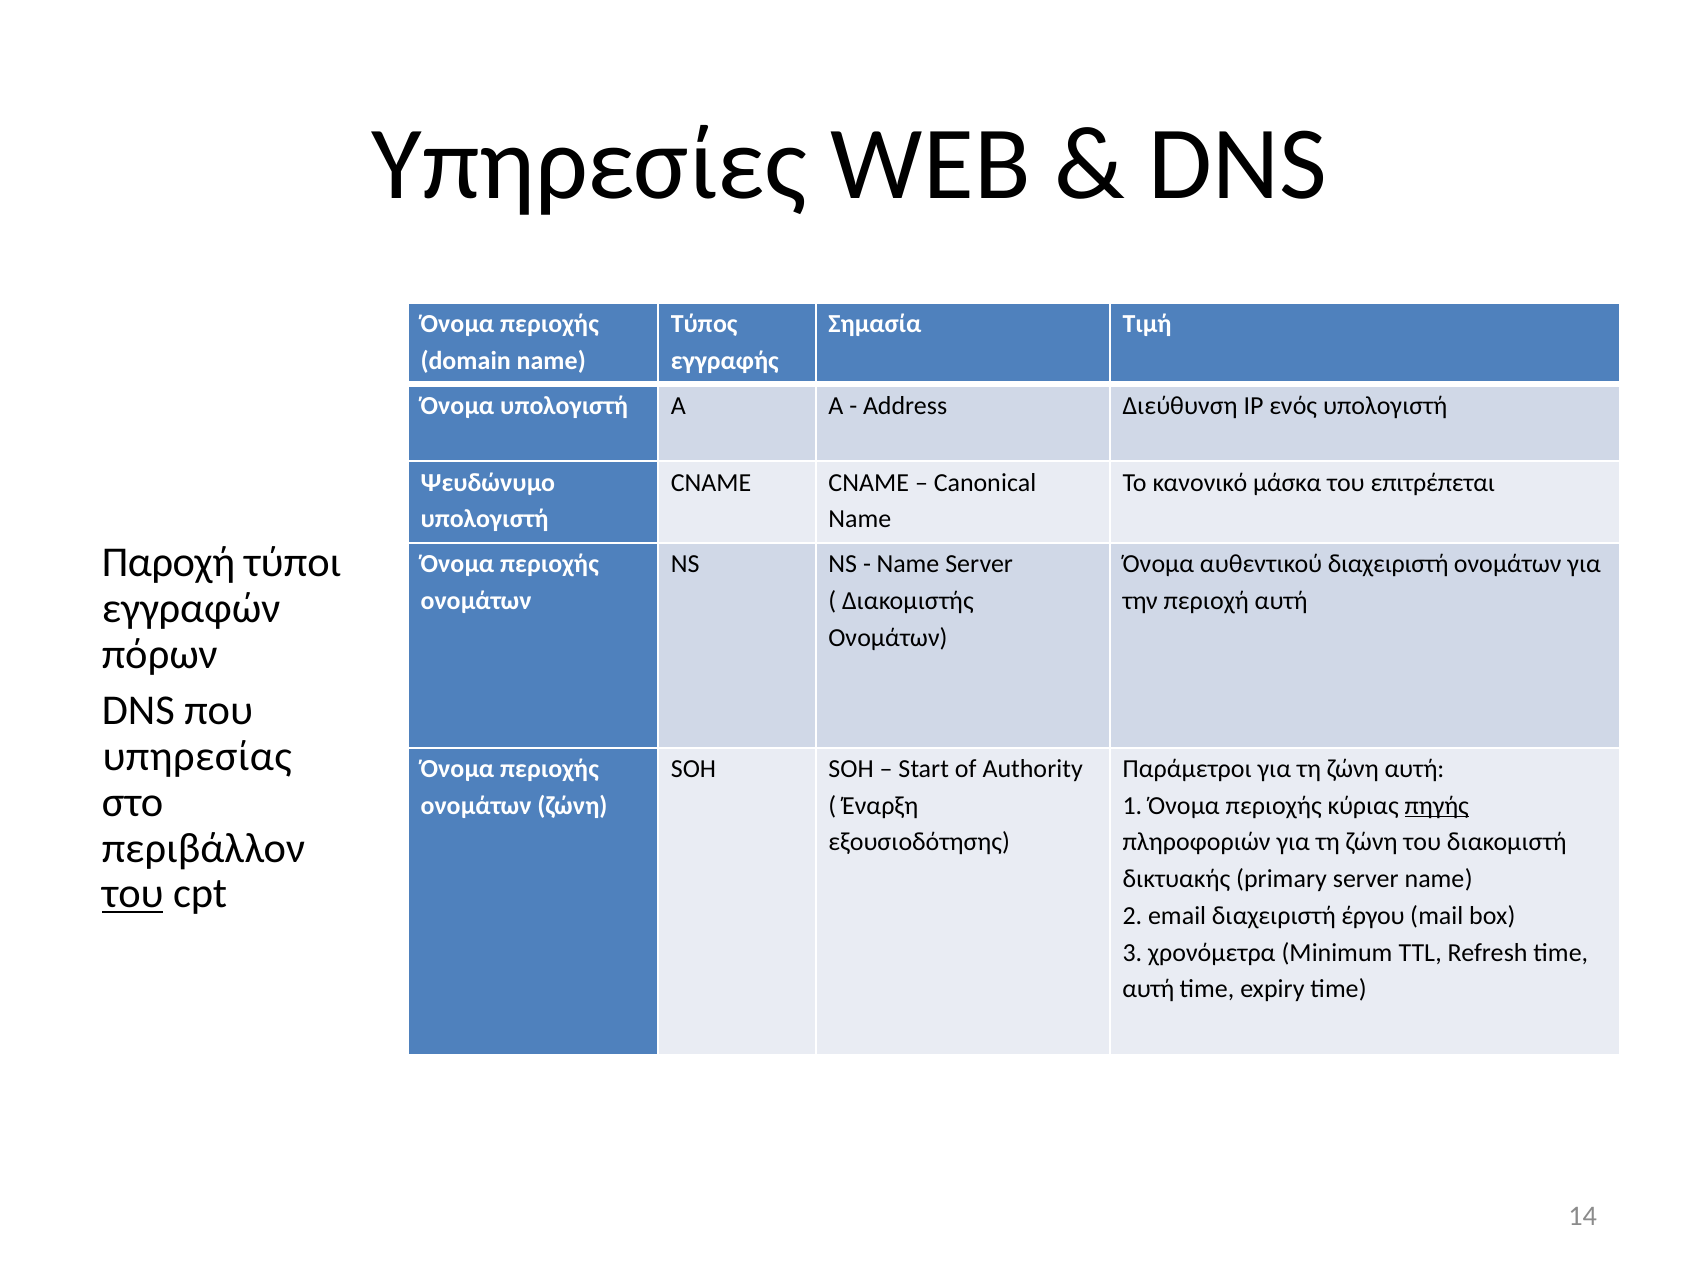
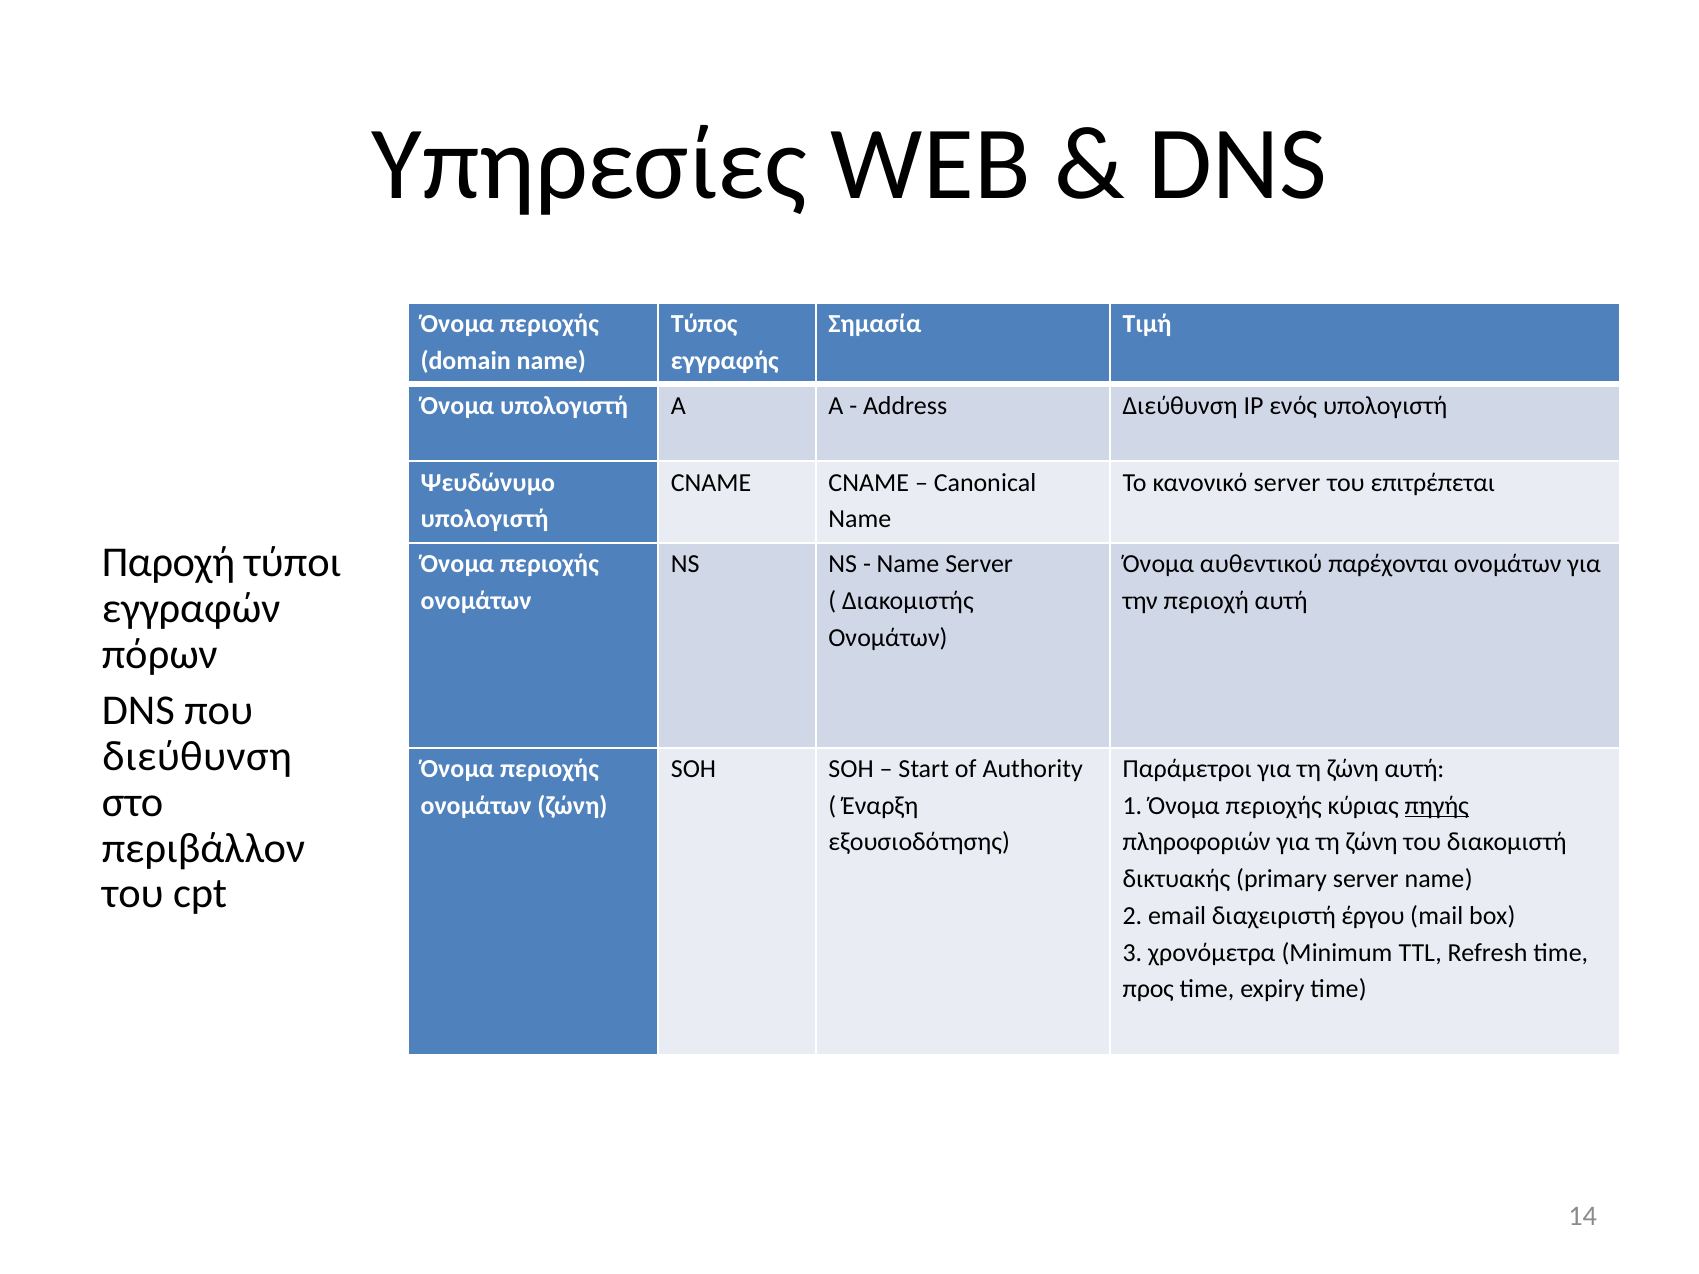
κανονικό μάσκα: μάσκα -> server
αυθεντικού διαχειριστή: διαχειριστή -> παρέχονται
υπηρεσίας at (197, 756): υπηρεσίας -> διεύθυνση
του at (133, 894) underline: present -> none
αυτή at (1148, 990): αυτή -> προς
